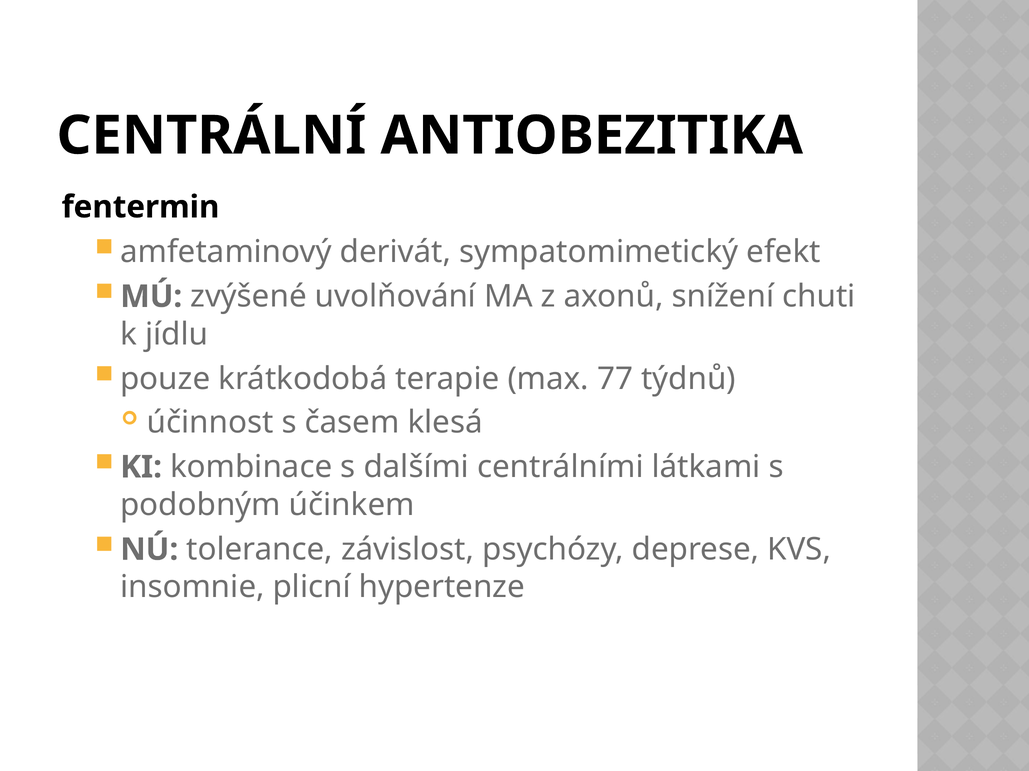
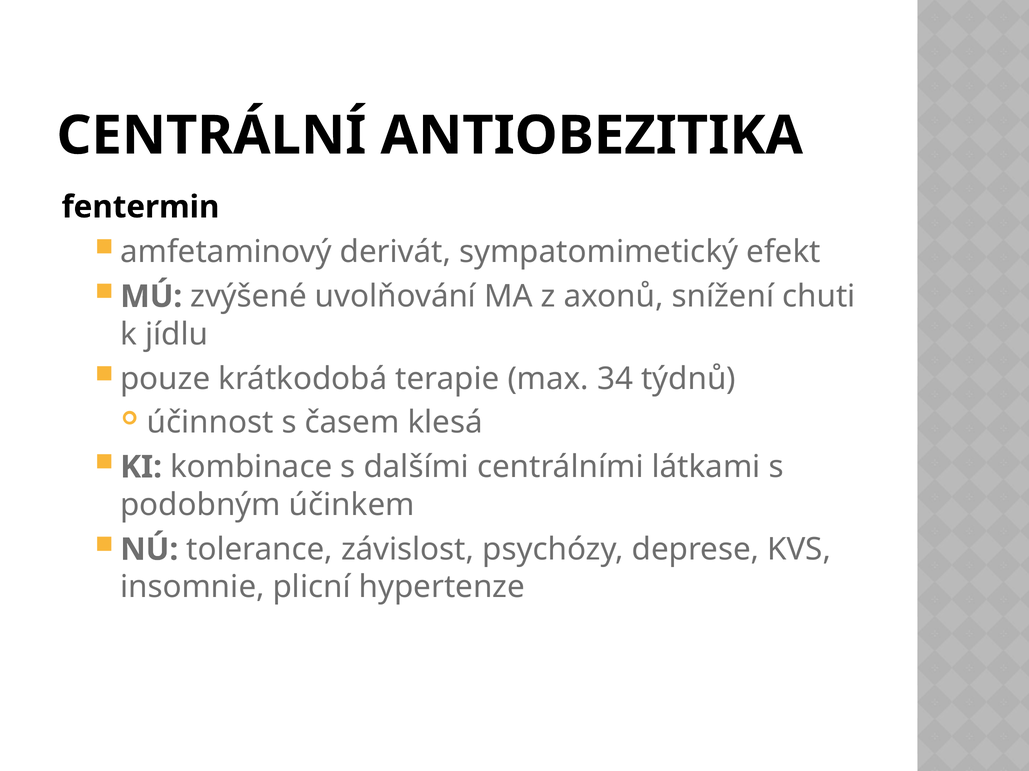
77: 77 -> 34
